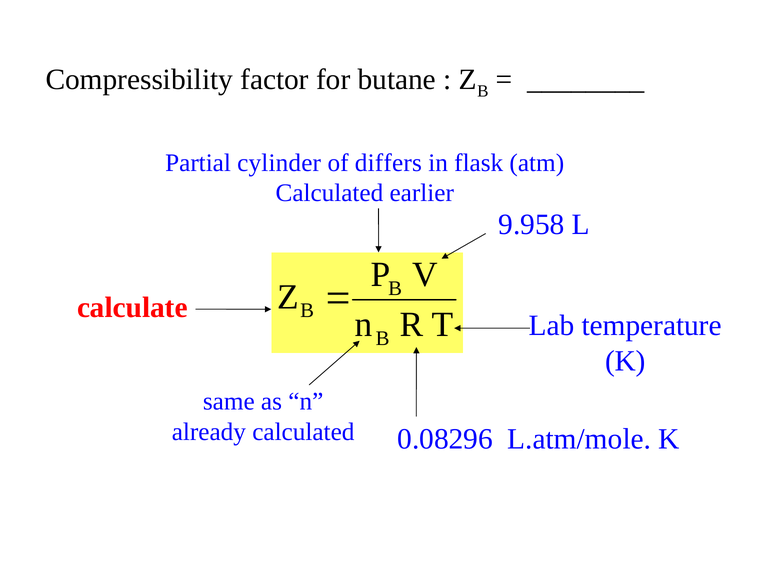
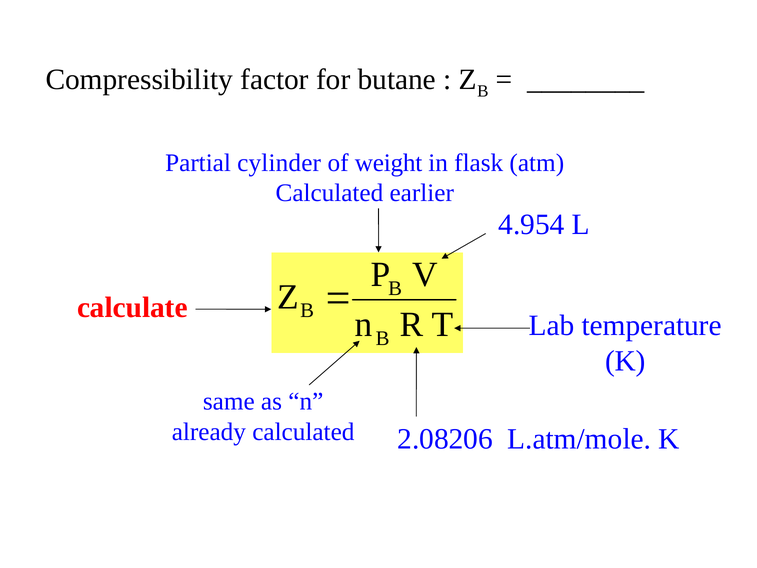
differs: differs -> weight
9.958: 9.958 -> 4.954
0.08296: 0.08296 -> 2.08206
